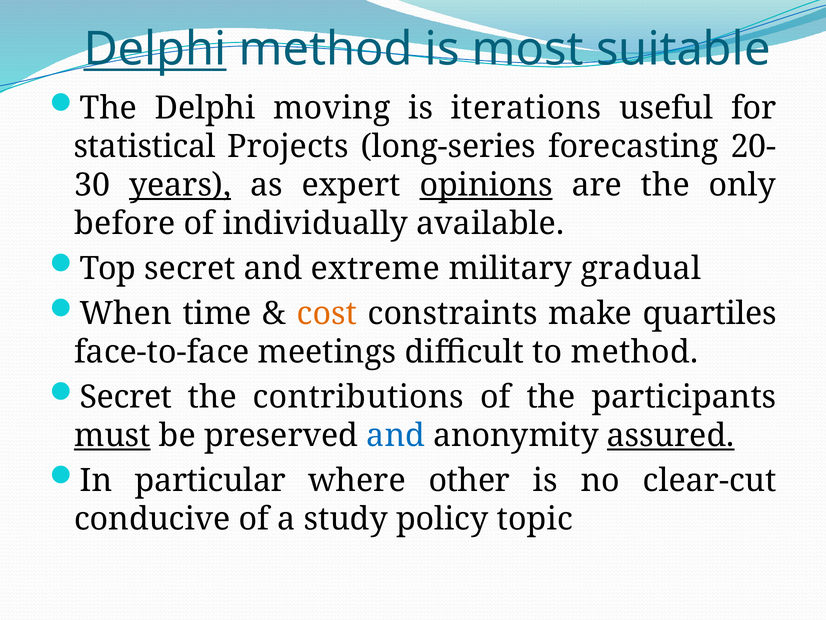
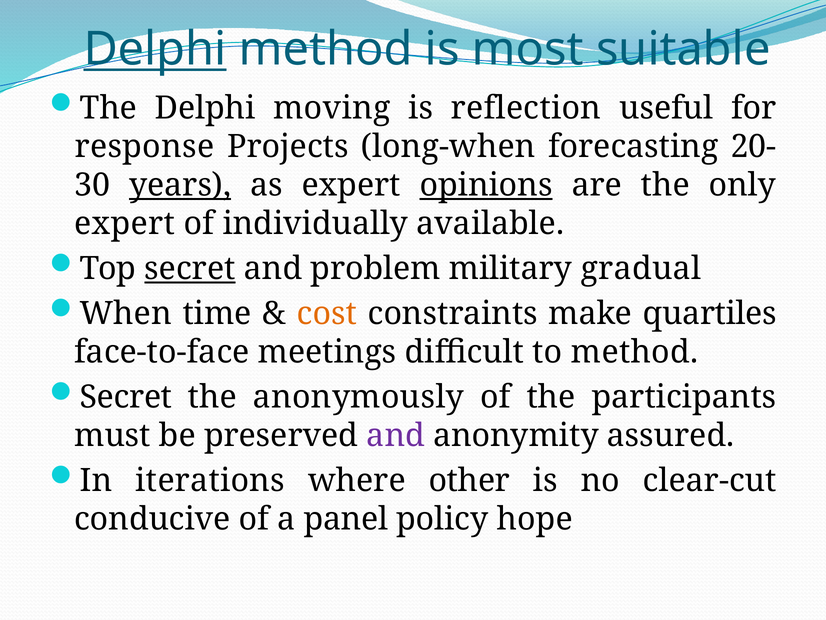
iterations: iterations -> reflection
statistical: statistical -> response
long-series: long-series -> long-when
before at (125, 224): before -> expert
secret at (190, 268) underline: none -> present
extreme: extreme -> problem
contributions: contributions -> anonymously
must underline: present -> none
and at (396, 435) colour: blue -> purple
assured underline: present -> none
particular: particular -> iterations
study: study -> panel
topic: topic -> hope
